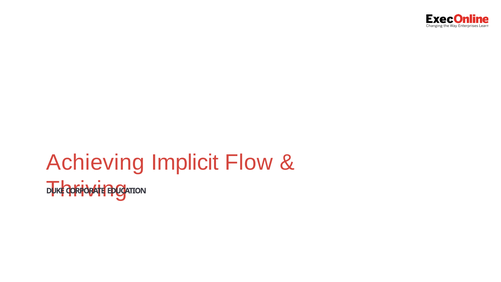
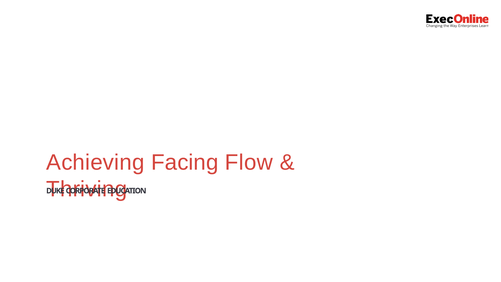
Implicit: Implicit -> Facing
